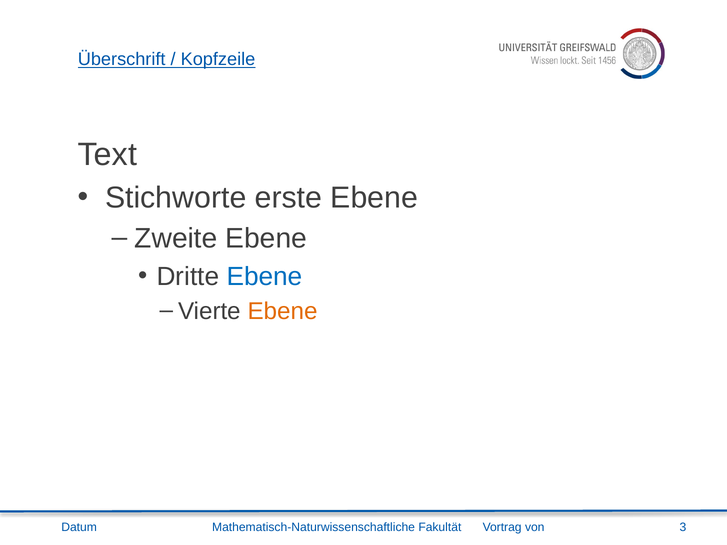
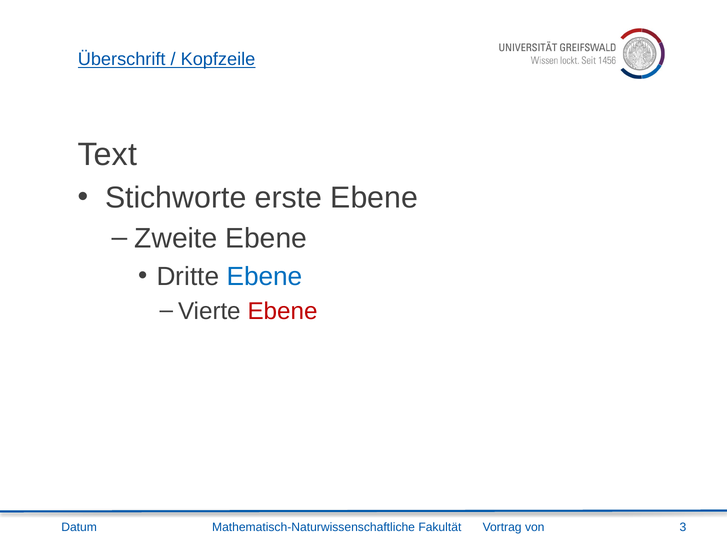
Ebene at (283, 311) colour: orange -> red
